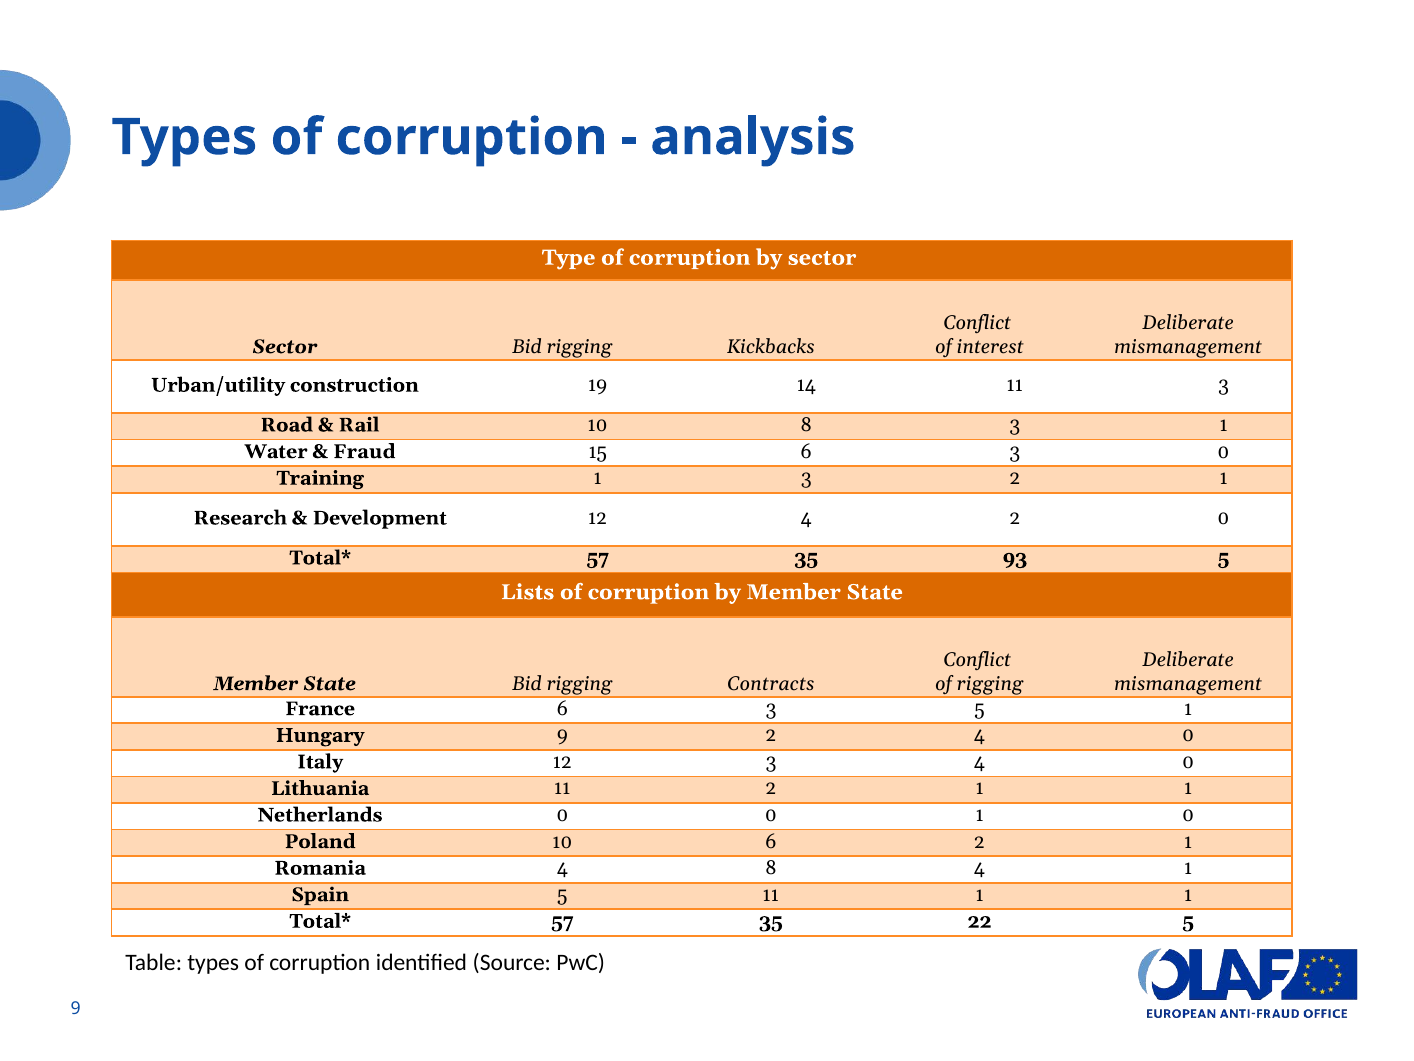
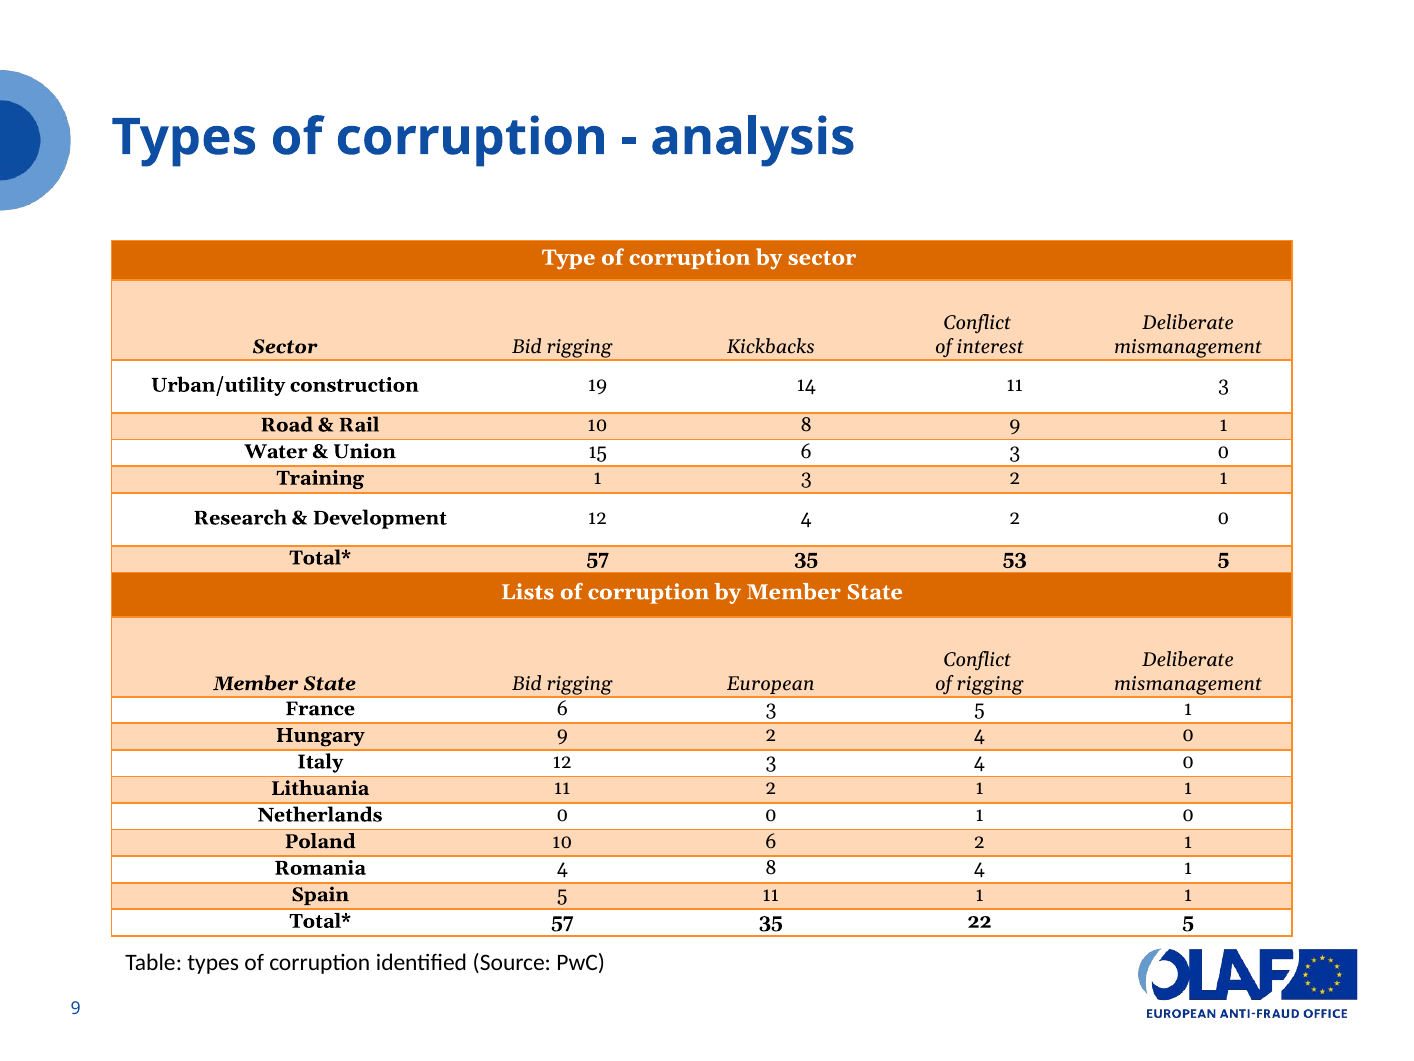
8 3: 3 -> 9
Fraud: Fraud -> Union
93: 93 -> 53
Contracts: Contracts -> European
